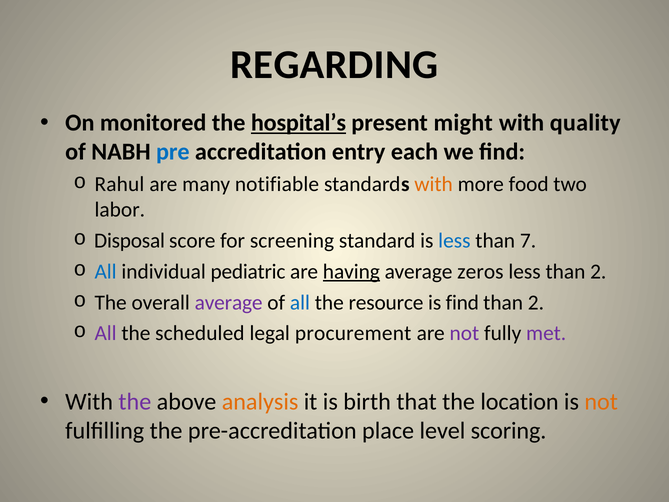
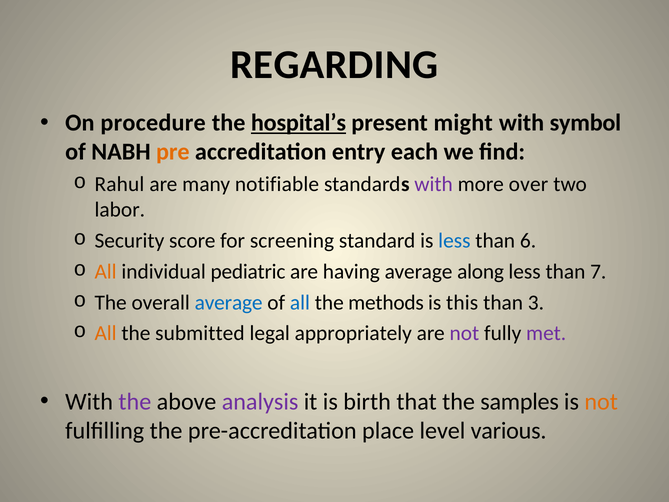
monitored: monitored -> procedure
quality: quality -> symbol
pre colour: blue -> orange
with at (434, 184) colour: orange -> purple
food: food -> over
Disposal: Disposal -> Security
7: 7 -> 6
All at (106, 271) colour: blue -> orange
having underline: present -> none
zeros: zeros -> along
less than 2: 2 -> 7
average at (229, 302) colour: purple -> blue
resource: resource -> methods
is find: find -> this
2 at (536, 302): 2 -> 3
All at (106, 333) colour: purple -> orange
scheduled: scheduled -> submitted
procurement: procurement -> appropriately
analysis colour: orange -> purple
location: location -> samples
scoring: scoring -> various
